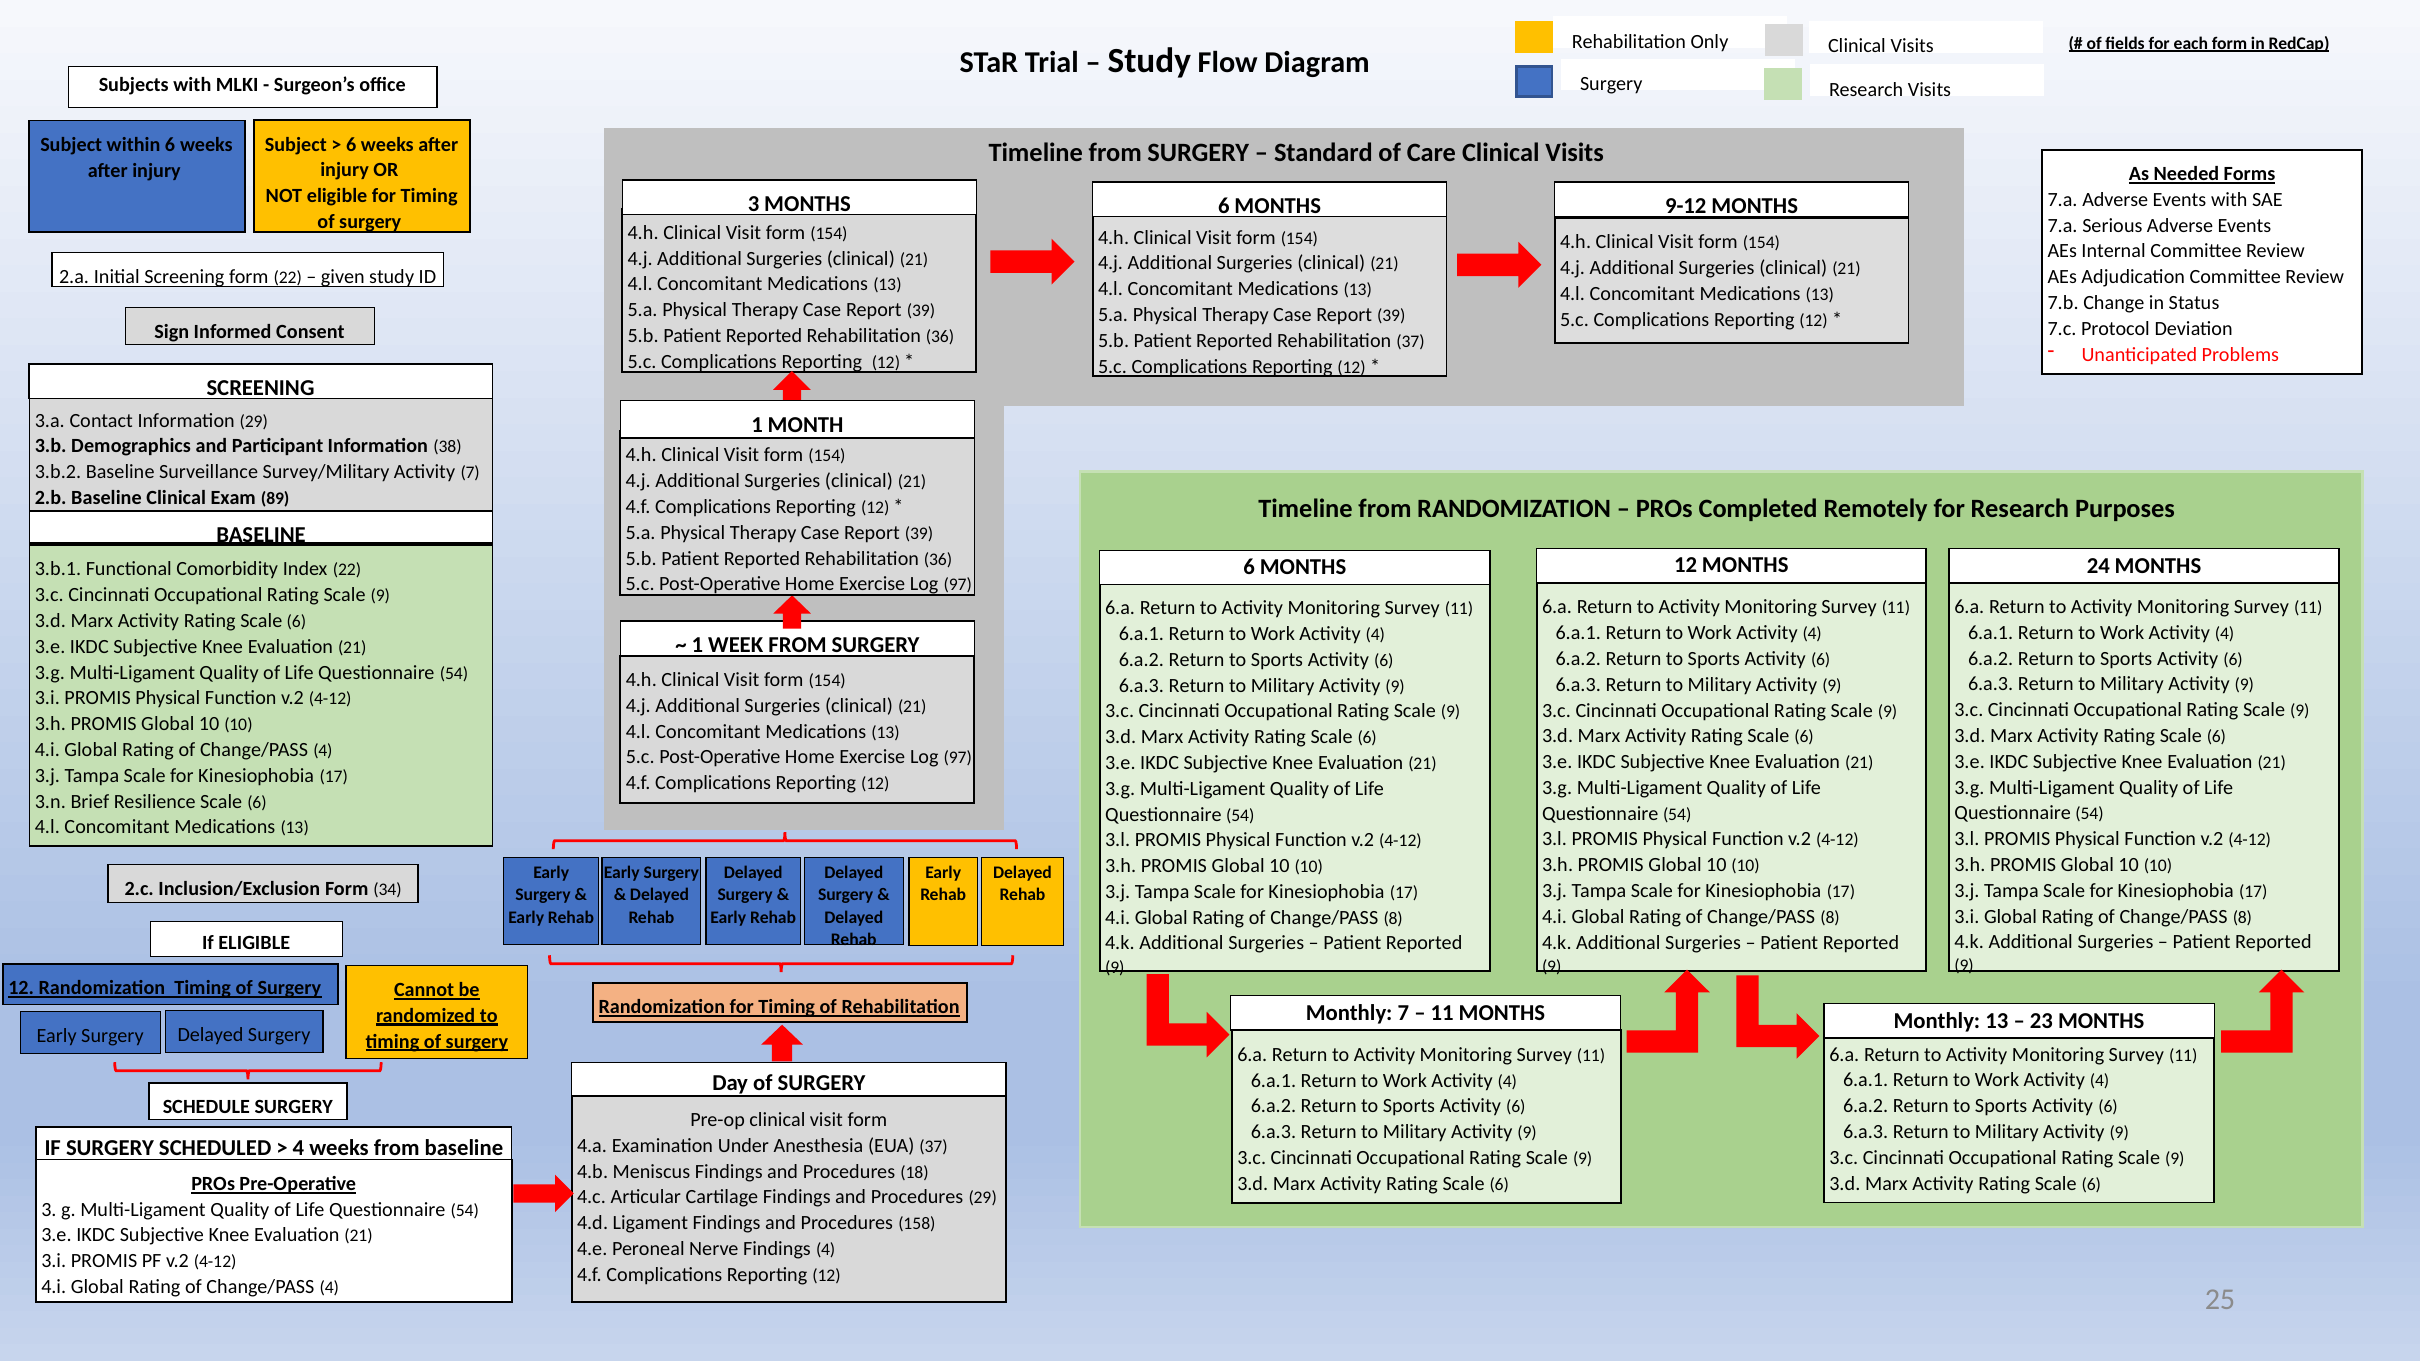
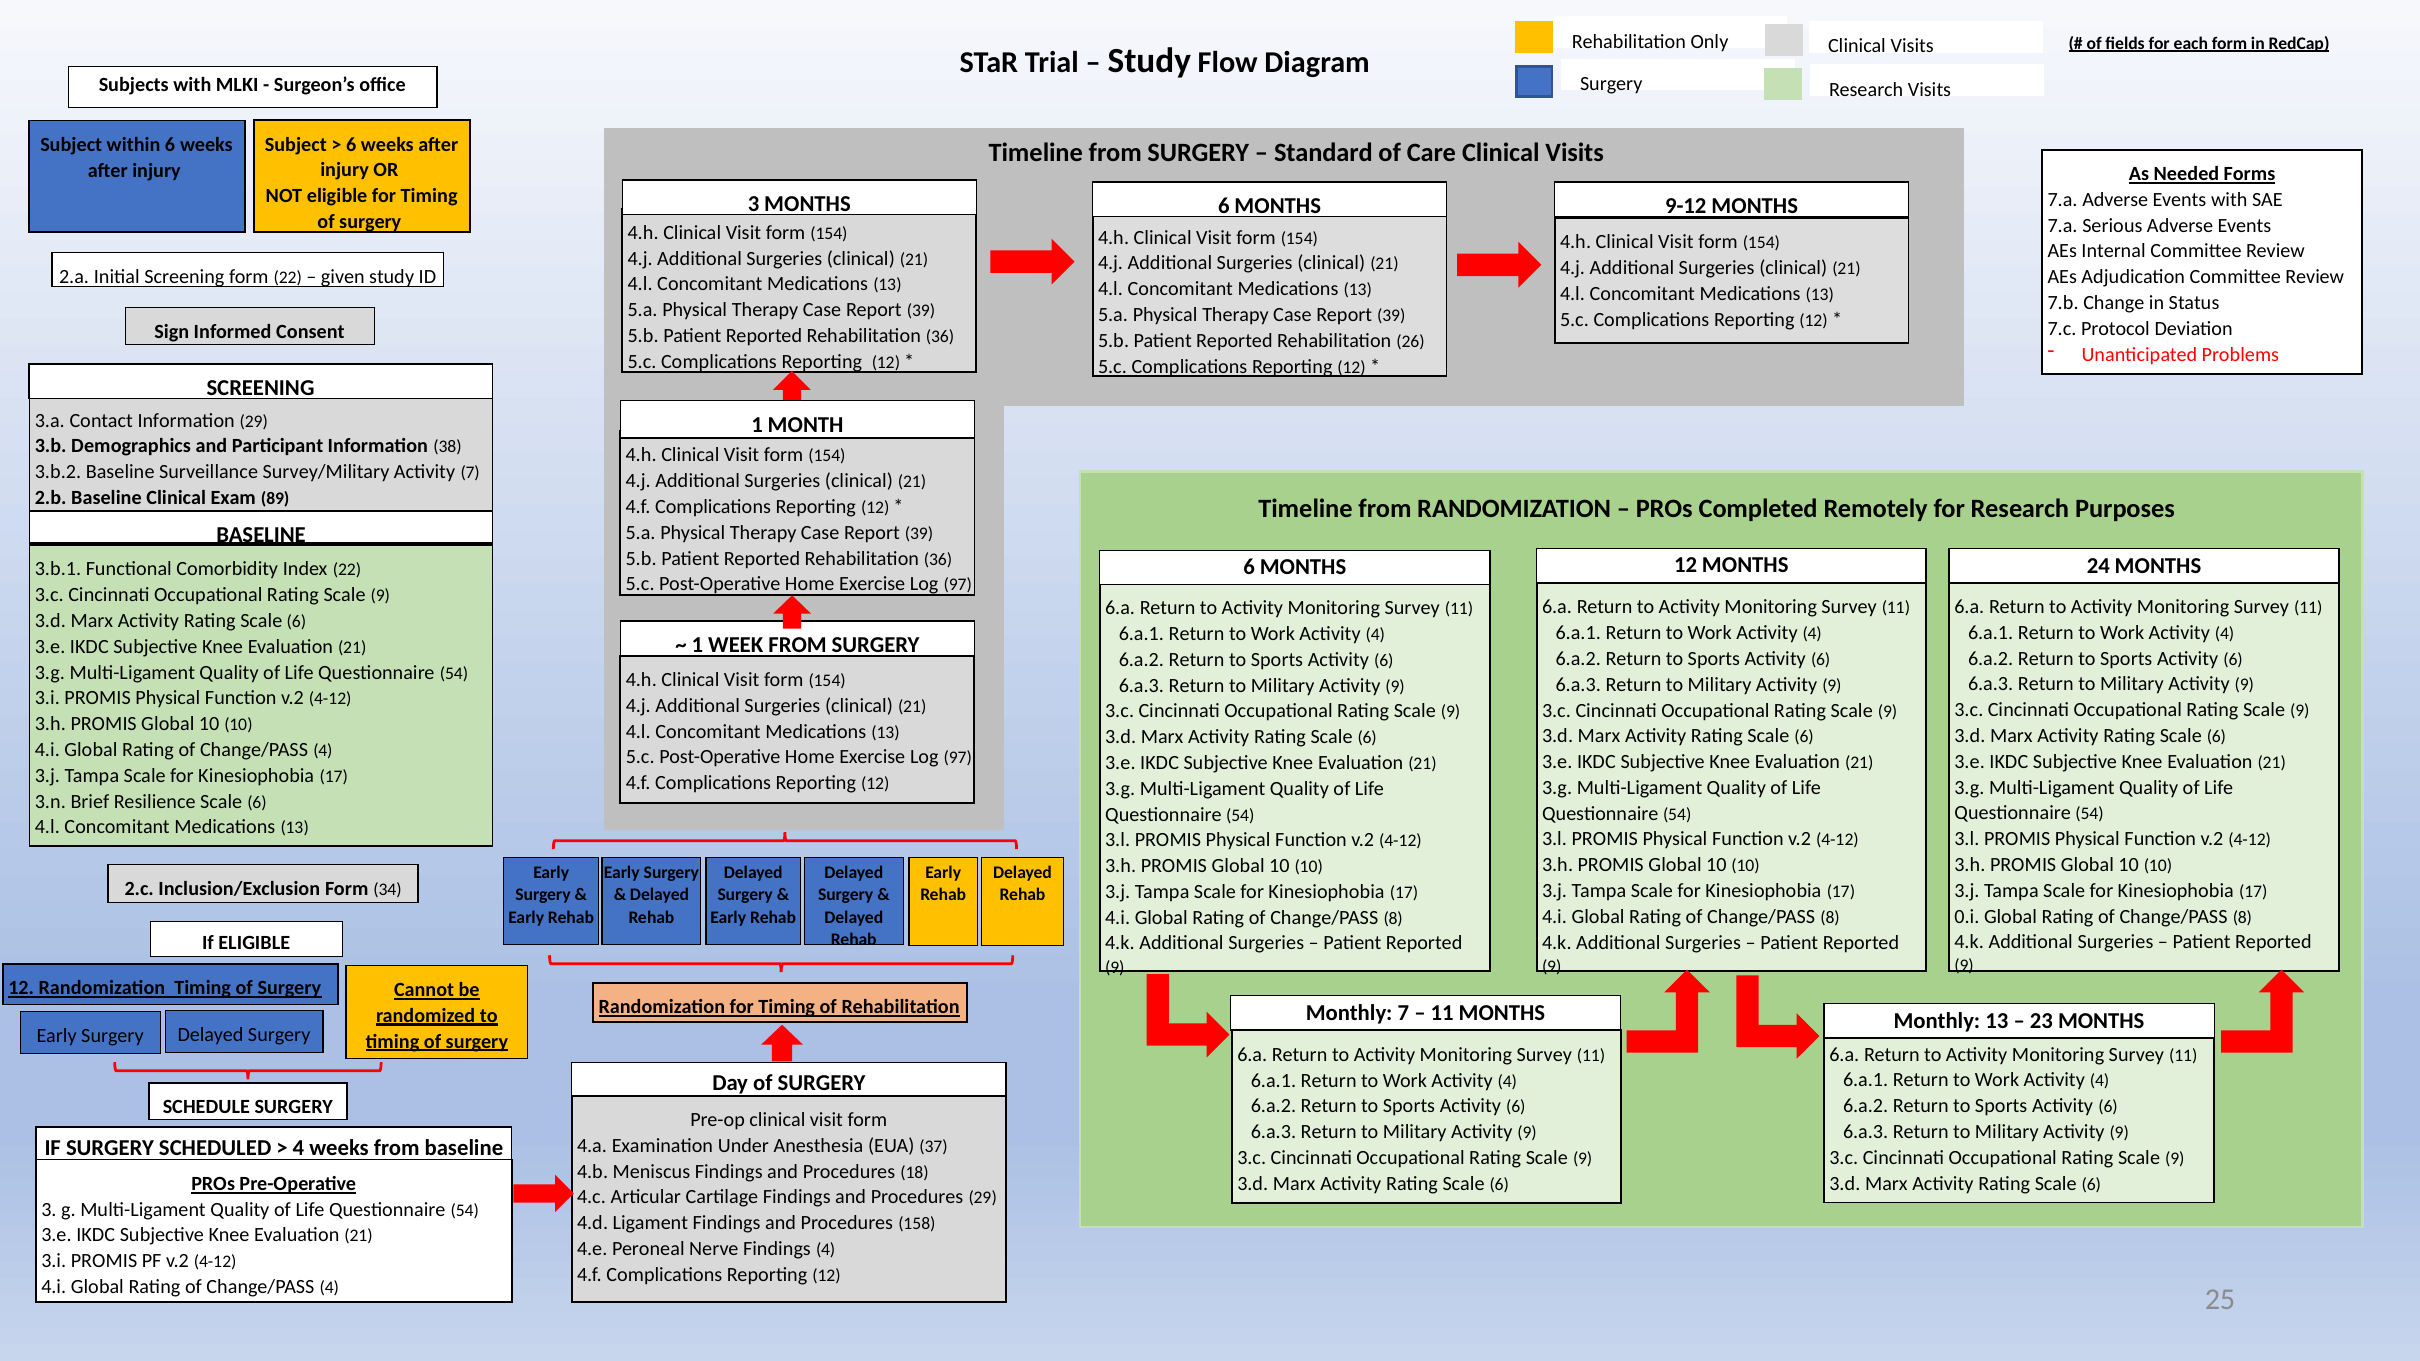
Rehabilitation 37: 37 -> 26
3.i at (1967, 917): 3.i -> 0.i
